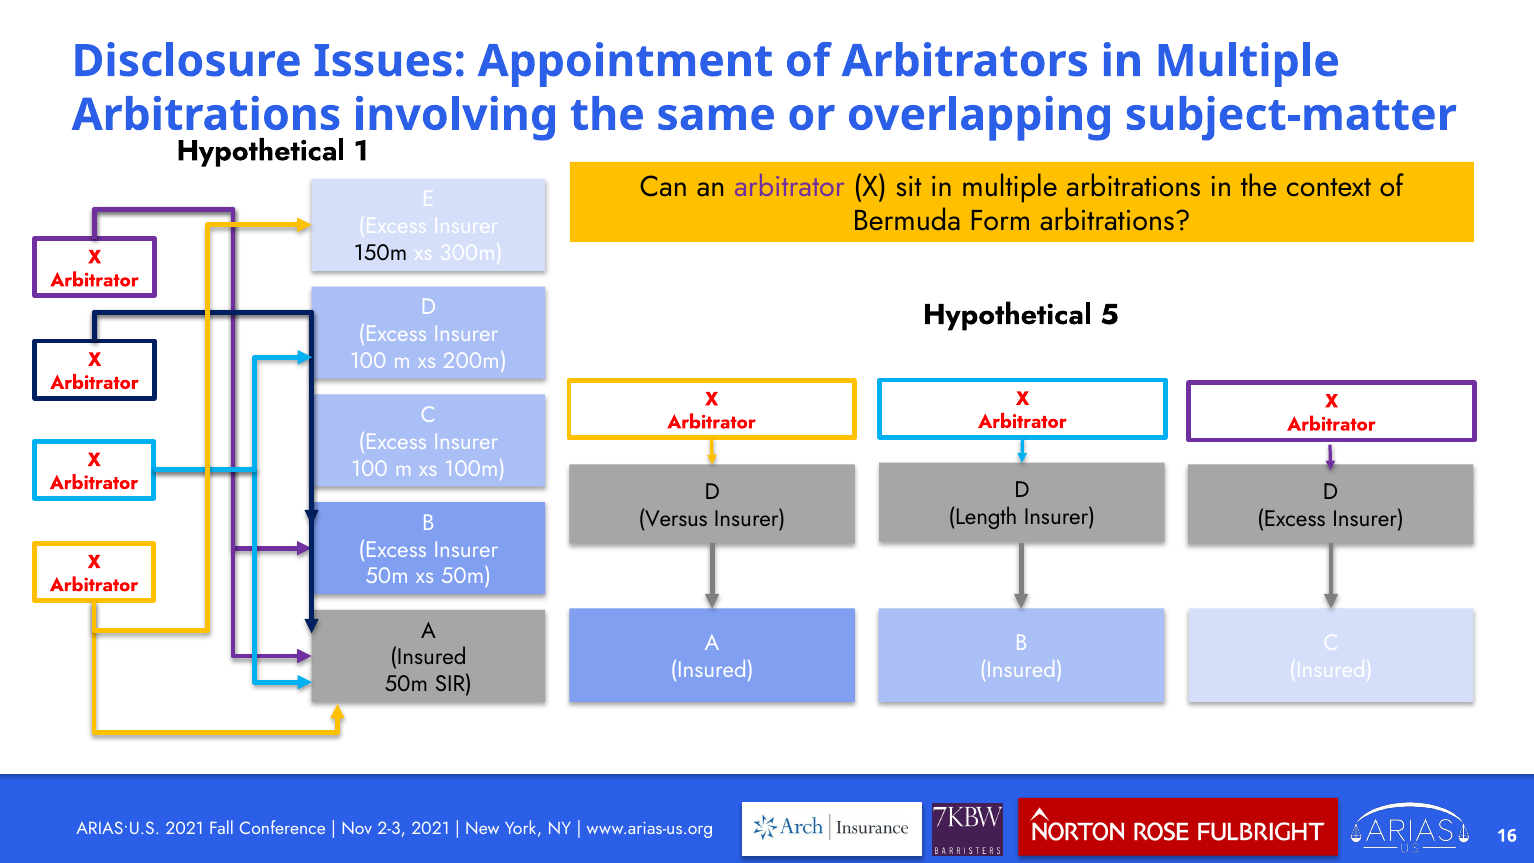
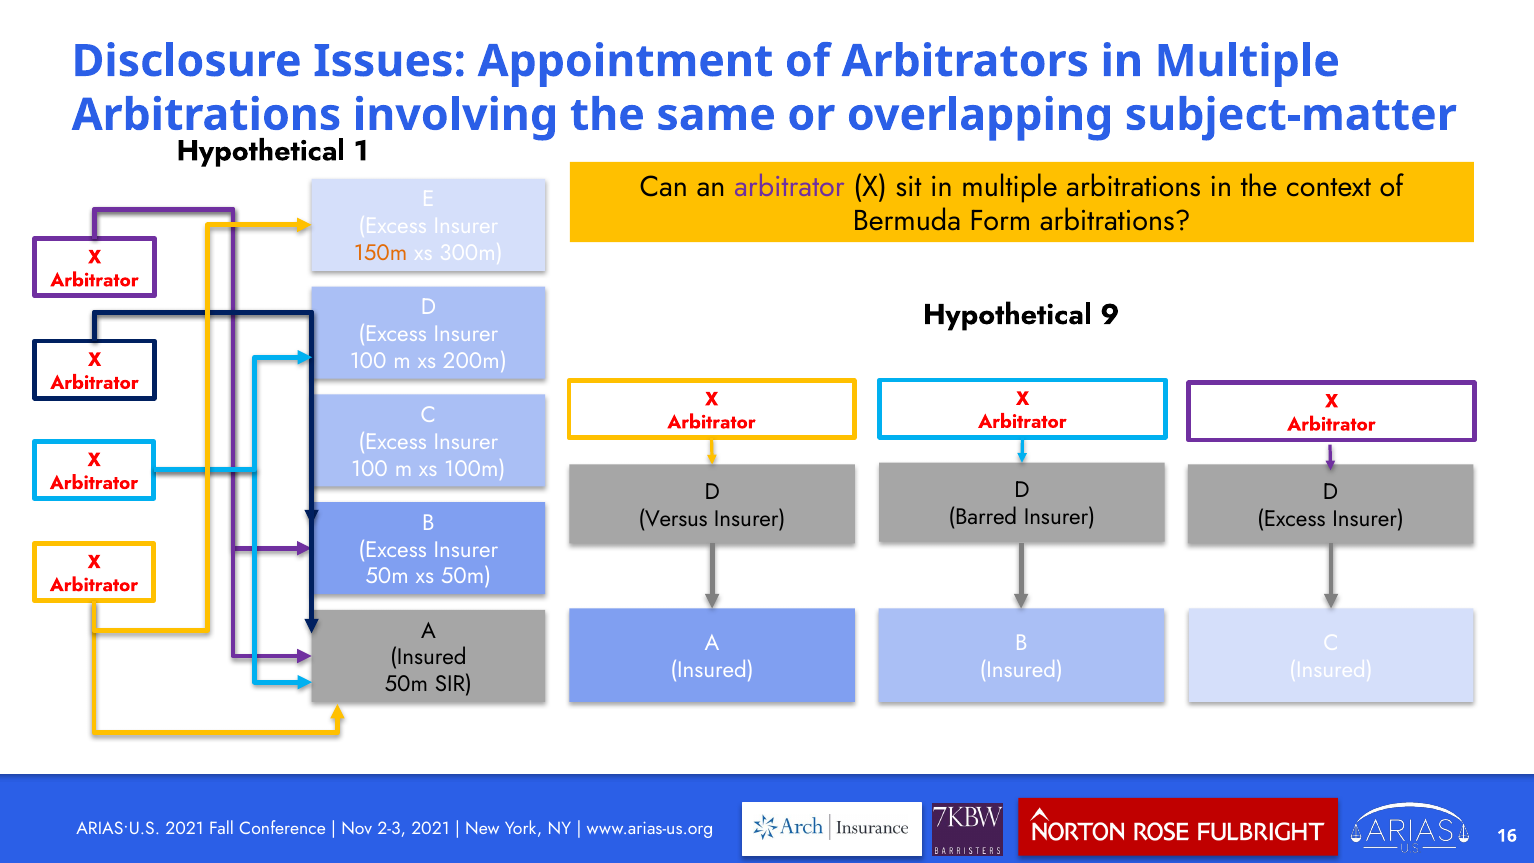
150m colour: black -> orange
5: 5 -> 9
Length: Length -> Barred
